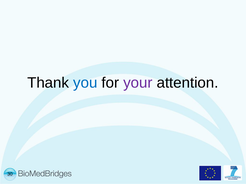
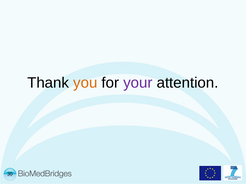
you colour: blue -> orange
